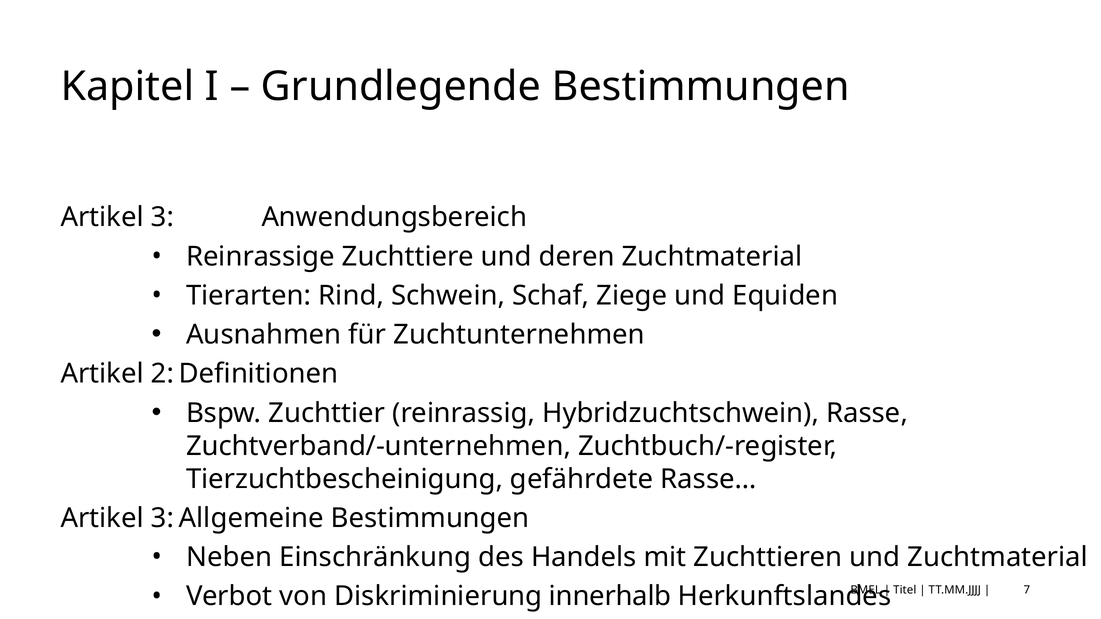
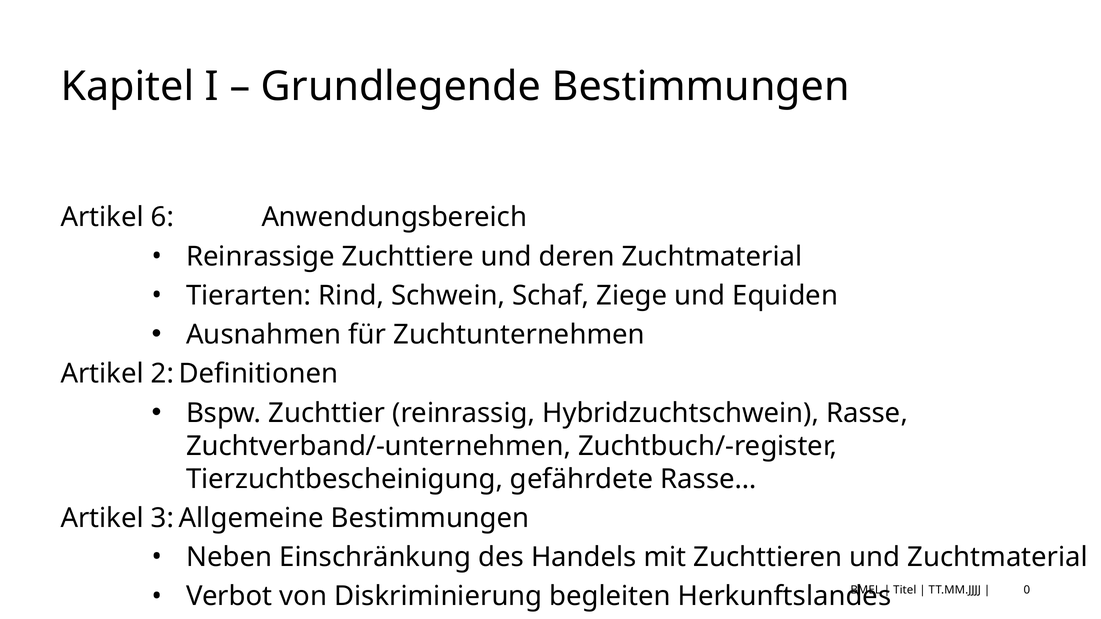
3: 3 -> 6
7: 7 -> 0
innerhalb: innerhalb -> begleiten
